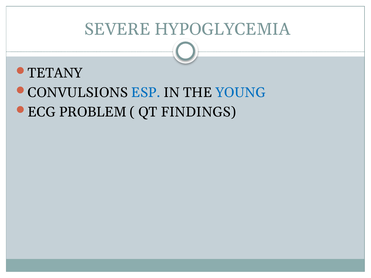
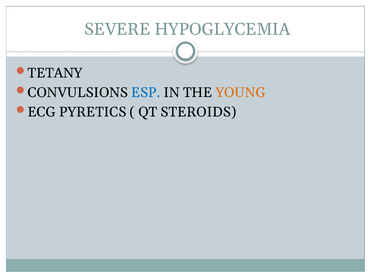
YOUNG colour: blue -> orange
PROBLEM: PROBLEM -> PYRETICS
FINDINGS: FINDINGS -> STEROIDS
